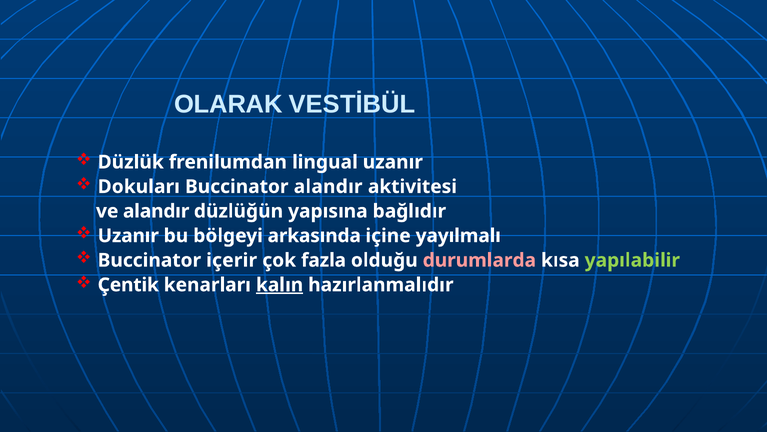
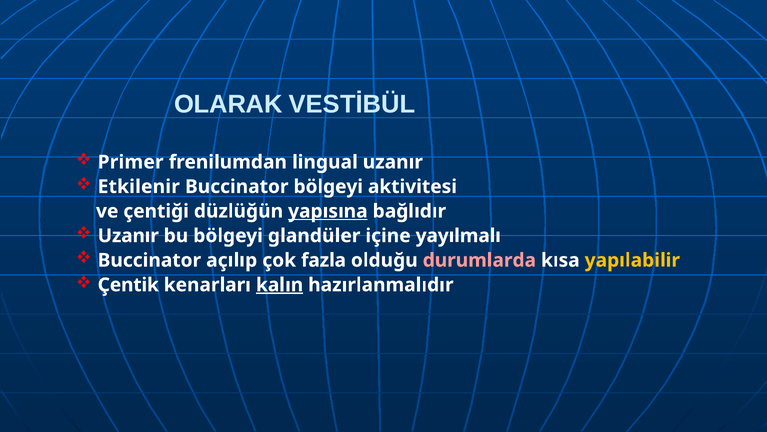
Düzlük: Düzlük -> Primer
Dokuları: Dokuları -> Etkilenir
Buccinator alandır: alandır -> bölgeyi
ve alandır: alandır -> çentiği
yapısına underline: none -> present
arkasında: arkasında -> glandüler
içerir: içerir -> açılıp
yapılabilir colour: light green -> yellow
